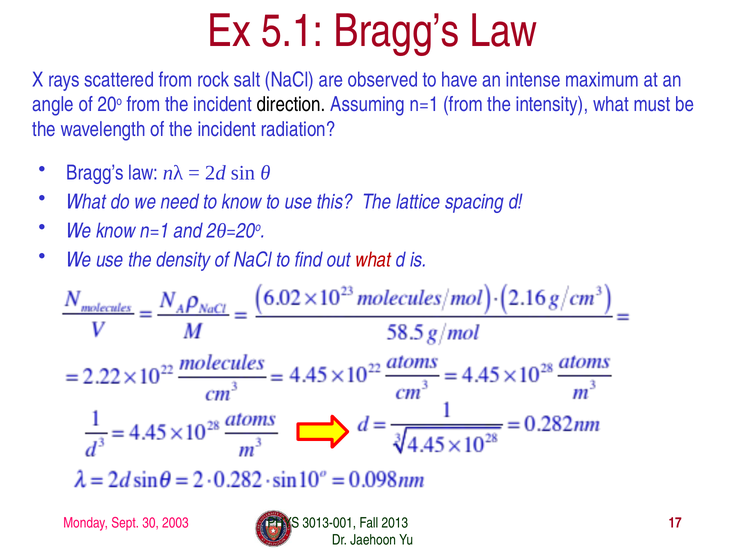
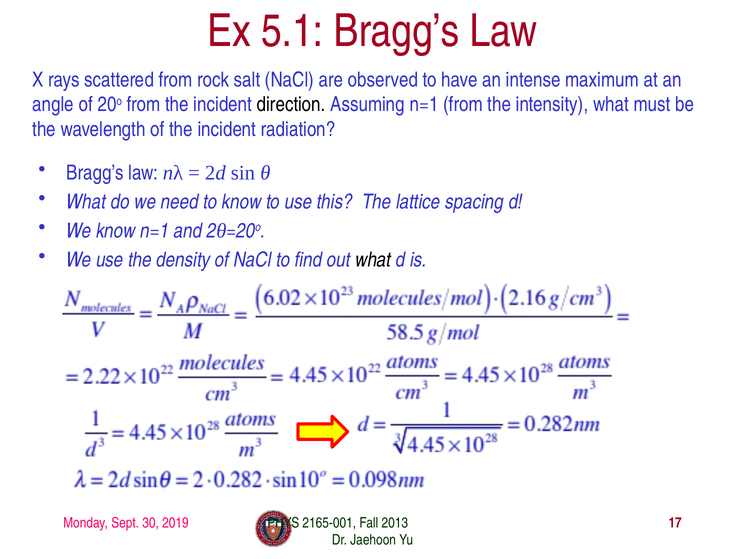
what at (373, 260) colour: red -> black
2003: 2003 -> 2019
3013-001: 3013-001 -> 2165-001
